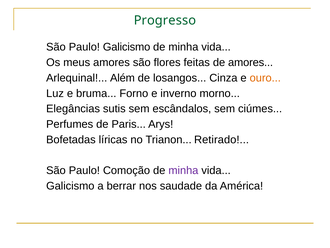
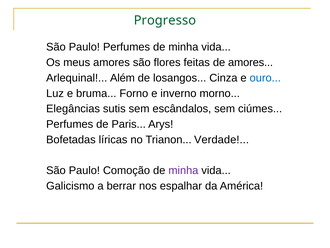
Paulo Galicismo: Galicismo -> Perfumes
ouro colour: orange -> blue
Retirado: Retirado -> Verdade
saudade: saudade -> espalhar
